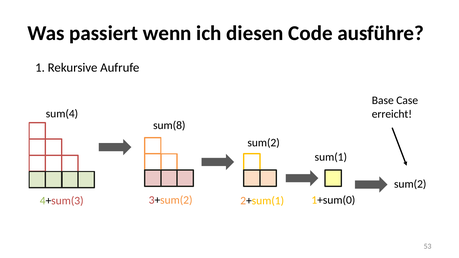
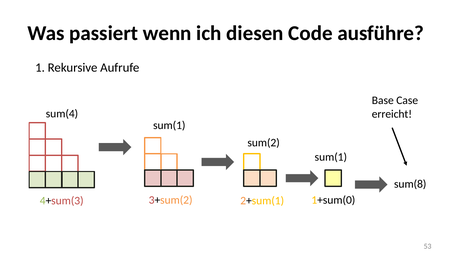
sum(8 at (169, 125): sum(8 -> sum(1
sum(2 at (410, 184): sum(2 -> sum(8
